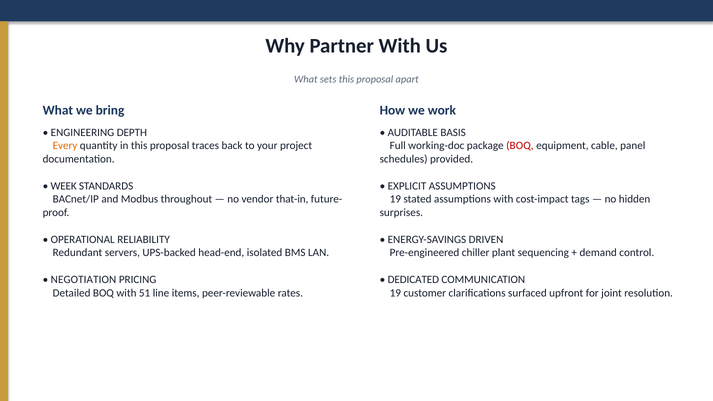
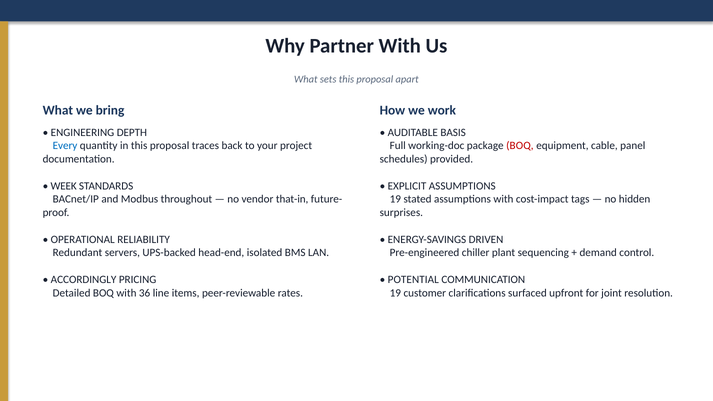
Every colour: orange -> blue
NEGOTIATION: NEGOTIATION -> ACCORDINGLY
DEDICATED: DEDICATED -> POTENTIAL
51: 51 -> 36
